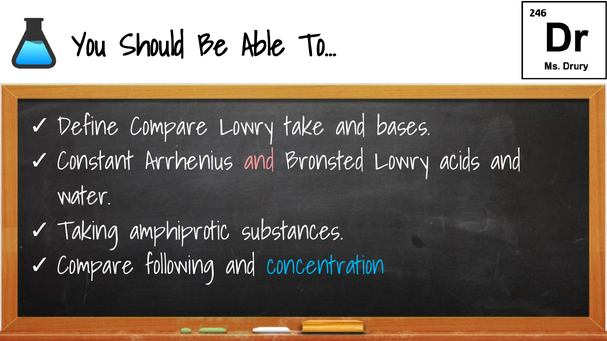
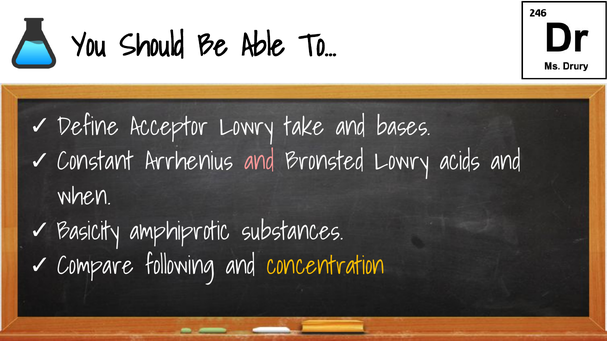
Define Compare: Compare -> Acceptor
water: water -> when
Taking: Taking -> Basicity
concentration colour: light blue -> yellow
